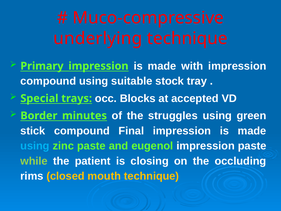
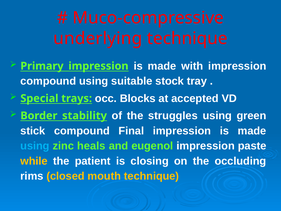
minutes: minutes -> stability
zinc paste: paste -> heals
while colour: light green -> yellow
